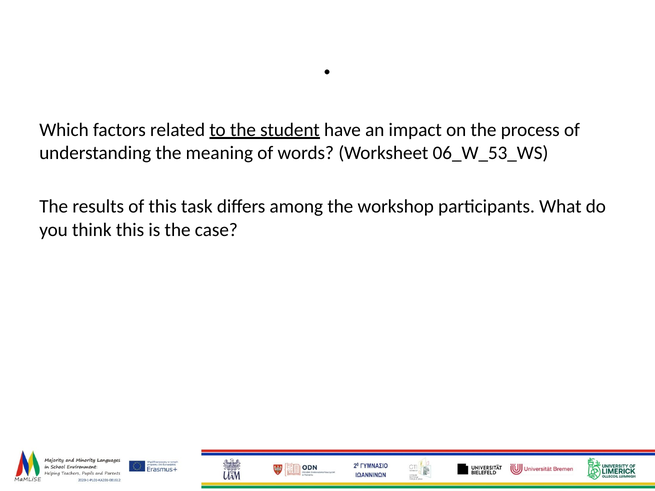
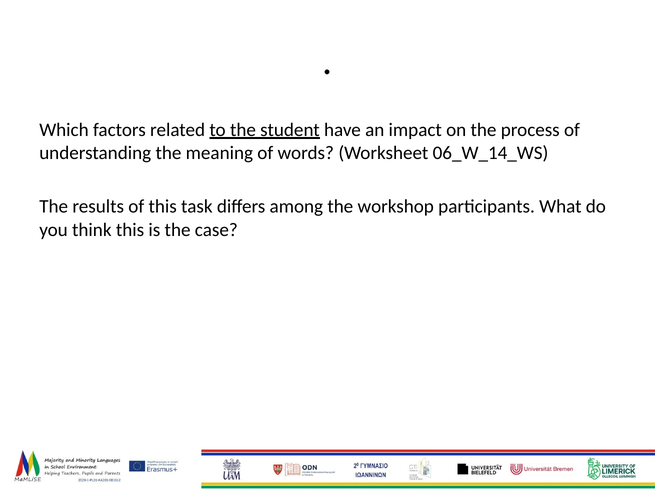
06_W_53_WS: 06_W_53_WS -> 06_W_14_WS
